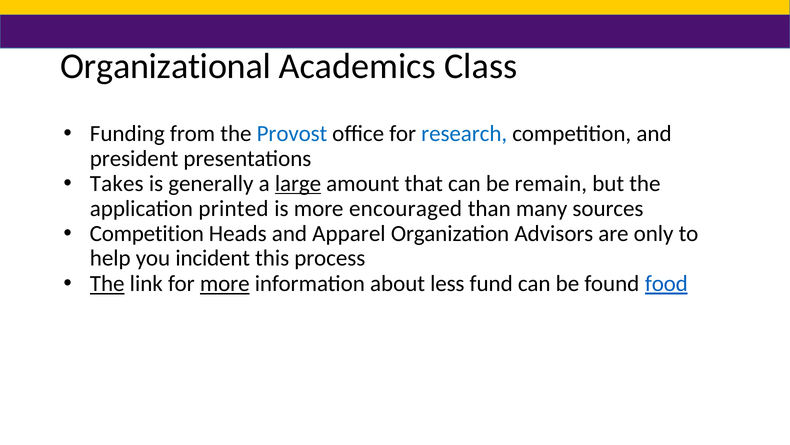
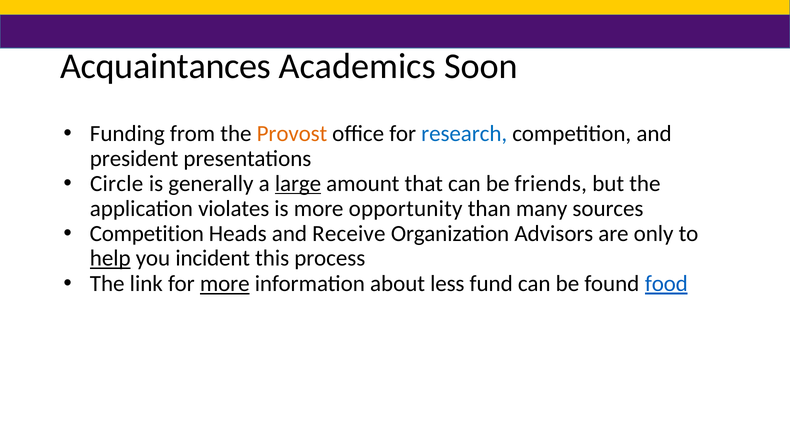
Organizational: Organizational -> Acquaintances
Class: Class -> Soon
Provost colour: blue -> orange
Takes: Takes -> Circle
remain: remain -> friends
printed: printed -> violates
encouraged: encouraged -> opportunity
Apparel: Apparel -> Receive
help underline: none -> present
The at (107, 283) underline: present -> none
